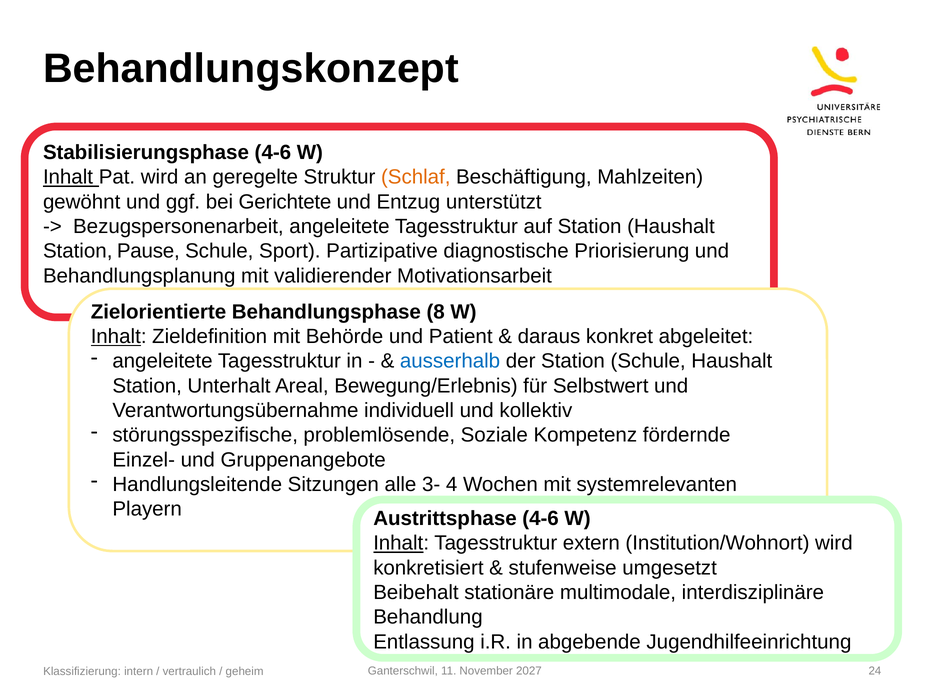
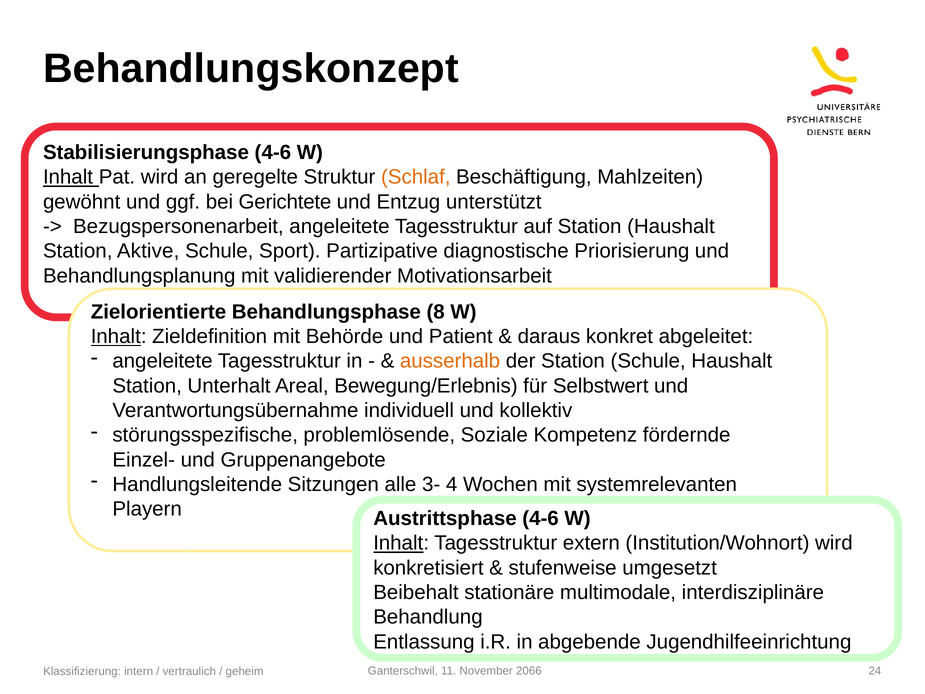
Pause: Pause -> Aktive
ausserhalb colour: blue -> orange
2027: 2027 -> 2066
